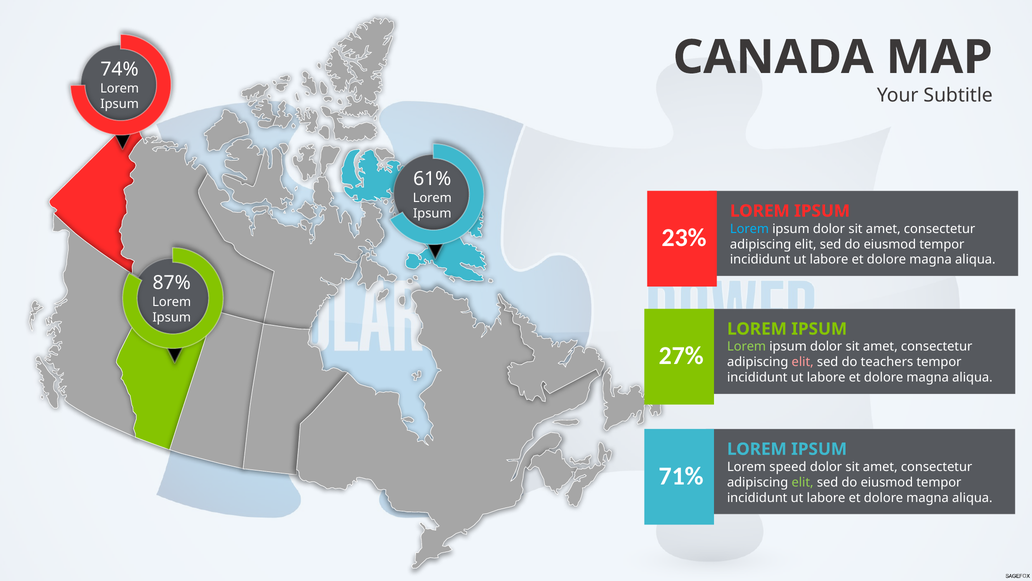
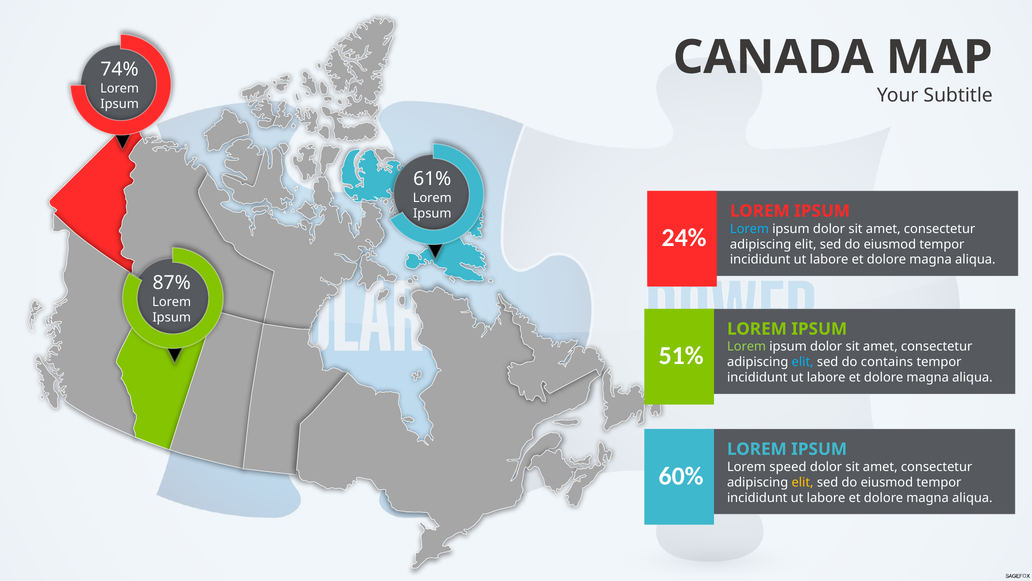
23%: 23% -> 24%
27%: 27% -> 51%
elit at (803, 362) colour: pink -> light blue
teachers: teachers -> contains
71%: 71% -> 60%
elit at (803, 482) colour: light green -> yellow
